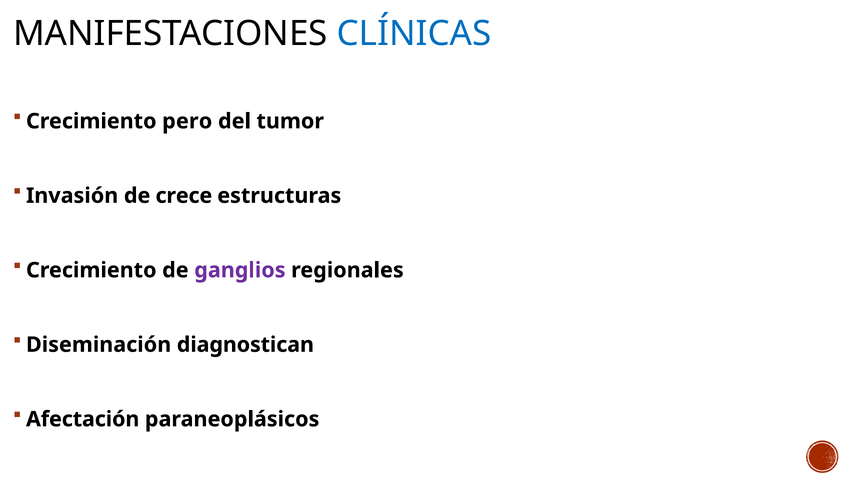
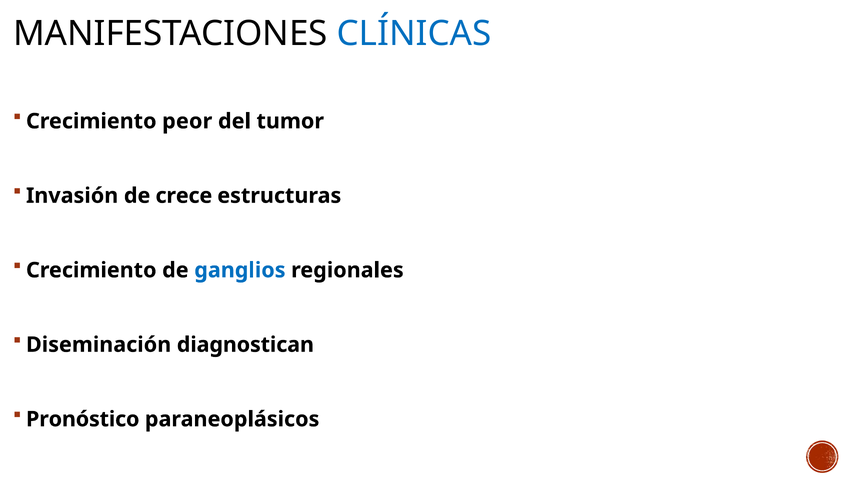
pero: pero -> peor
ganglios colour: purple -> blue
Afectación: Afectación -> Pronóstico
